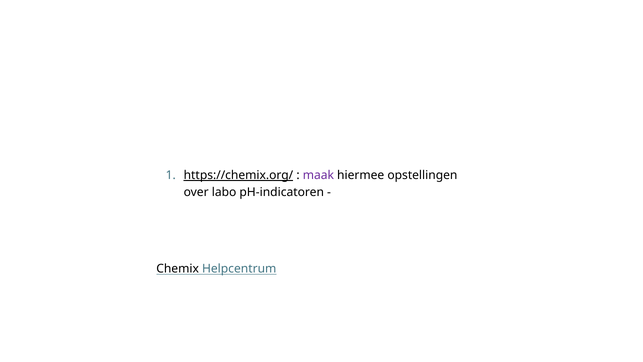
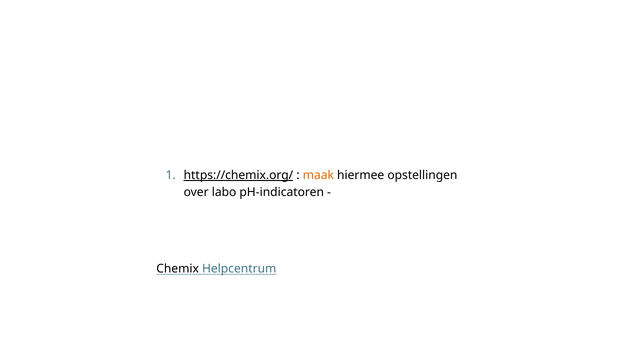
maak colour: purple -> orange
